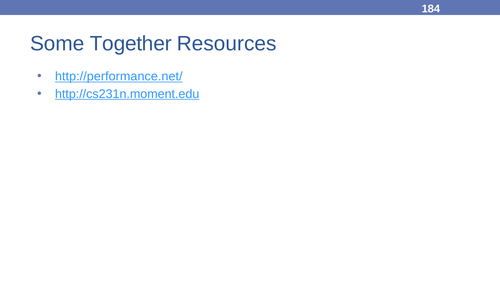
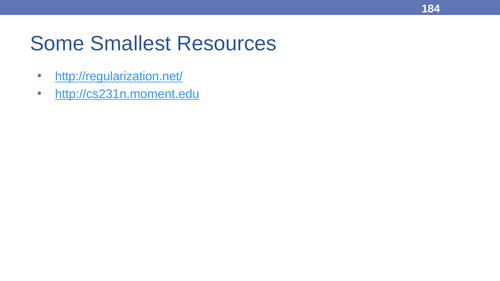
Together: Together -> Smallest
http://performance.net/: http://performance.net/ -> http://regularization.net/
